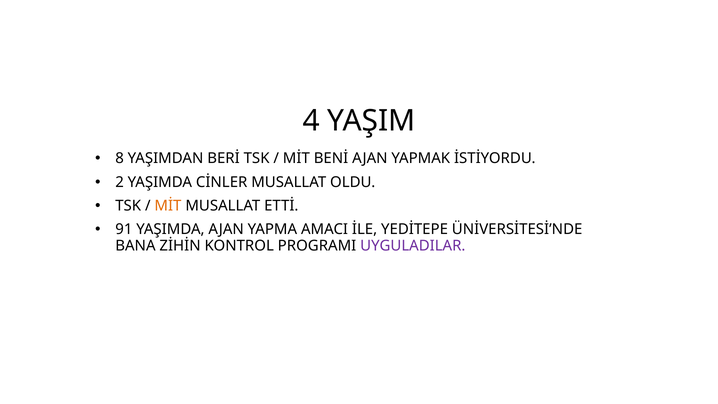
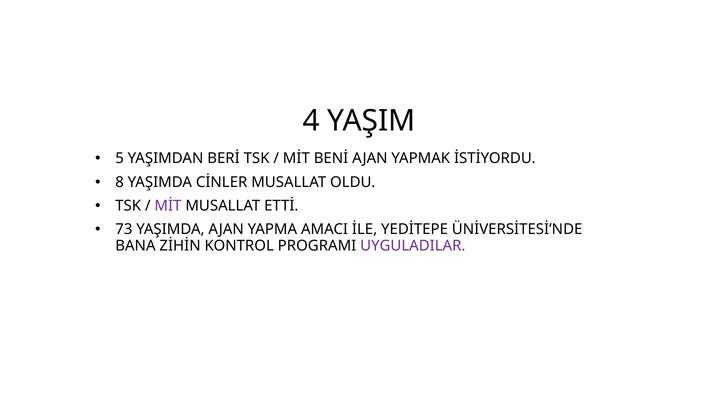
8: 8 -> 5
2: 2 -> 8
MİT at (168, 206) colour: orange -> purple
91: 91 -> 73
